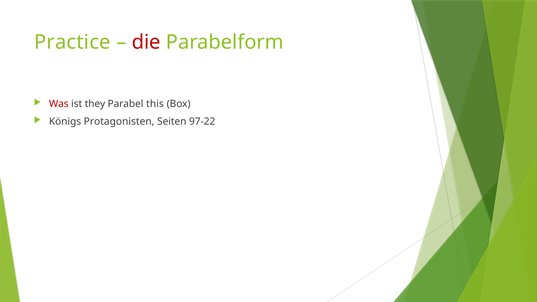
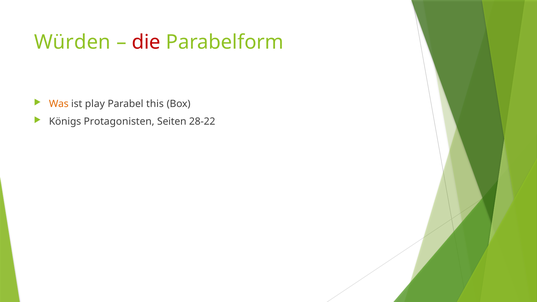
Practice: Practice -> Würden
Was colour: red -> orange
they: they -> play
97-22: 97-22 -> 28-22
